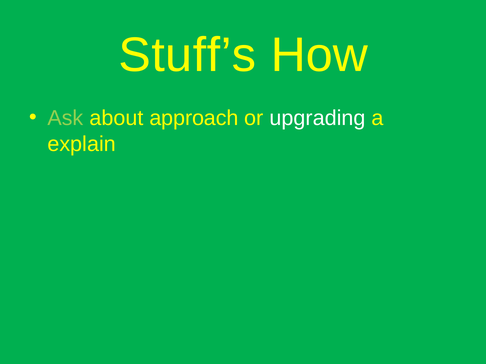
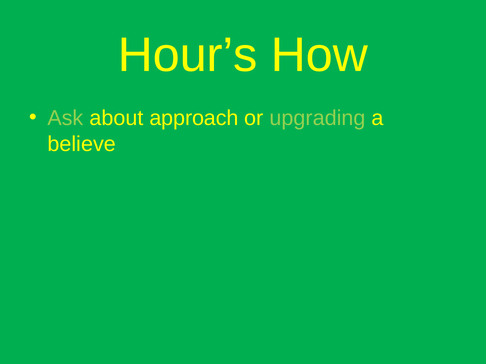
Stuff’s: Stuff’s -> Hour’s
upgrading colour: white -> light green
explain: explain -> believe
